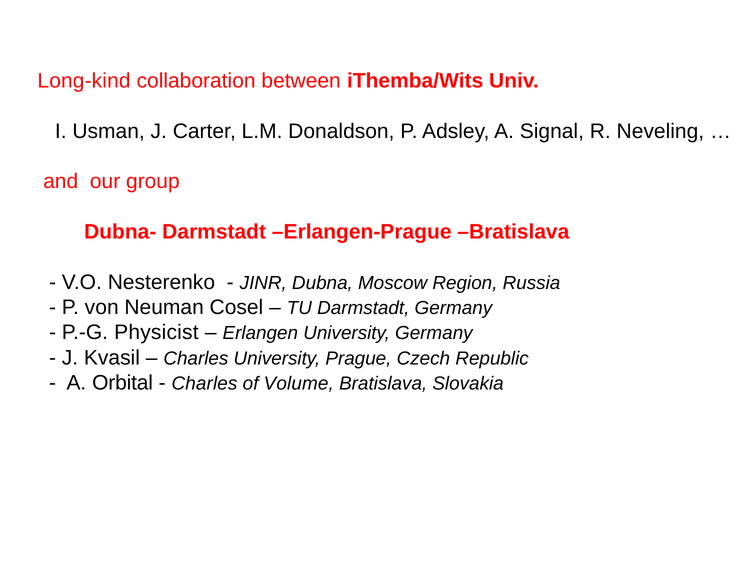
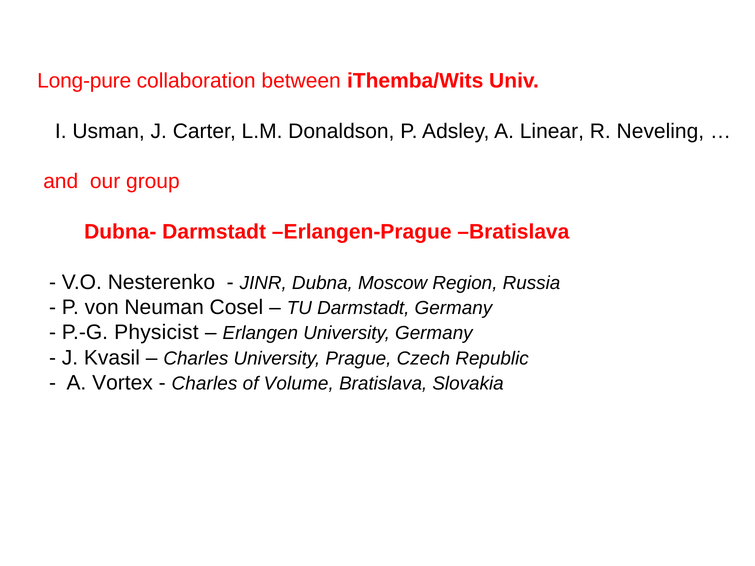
Long-kind: Long-kind -> Long-pure
Signal: Signal -> Linear
Orbital: Orbital -> Vortex
